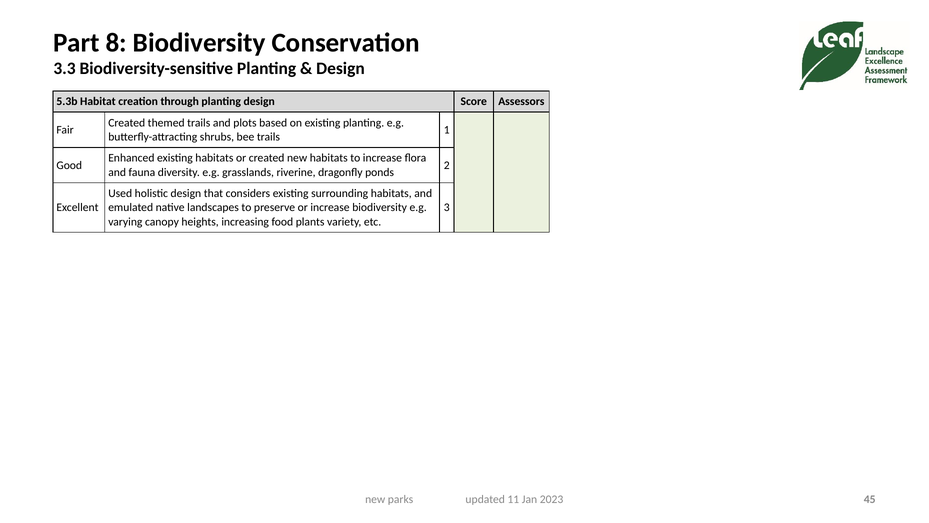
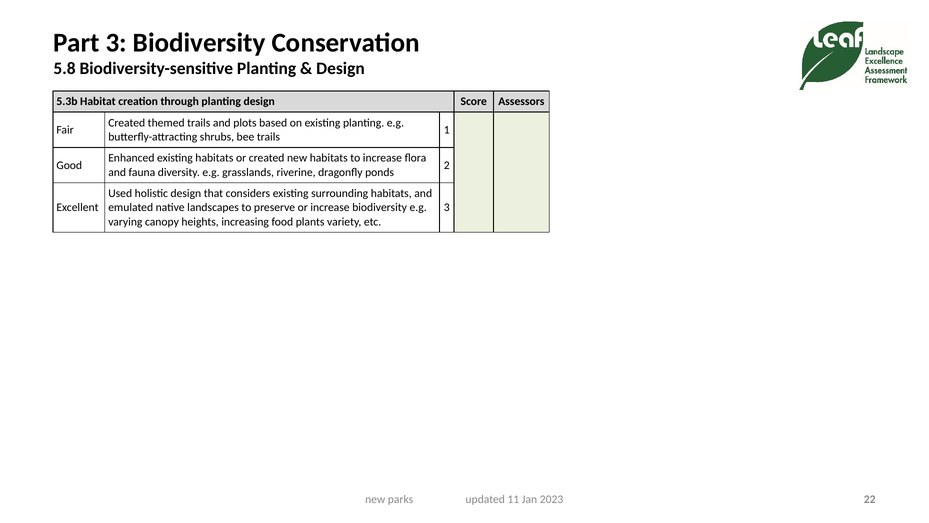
Part 8: 8 -> 3
3.3: 3.3 -> 5.8
45: 45 -> 22
